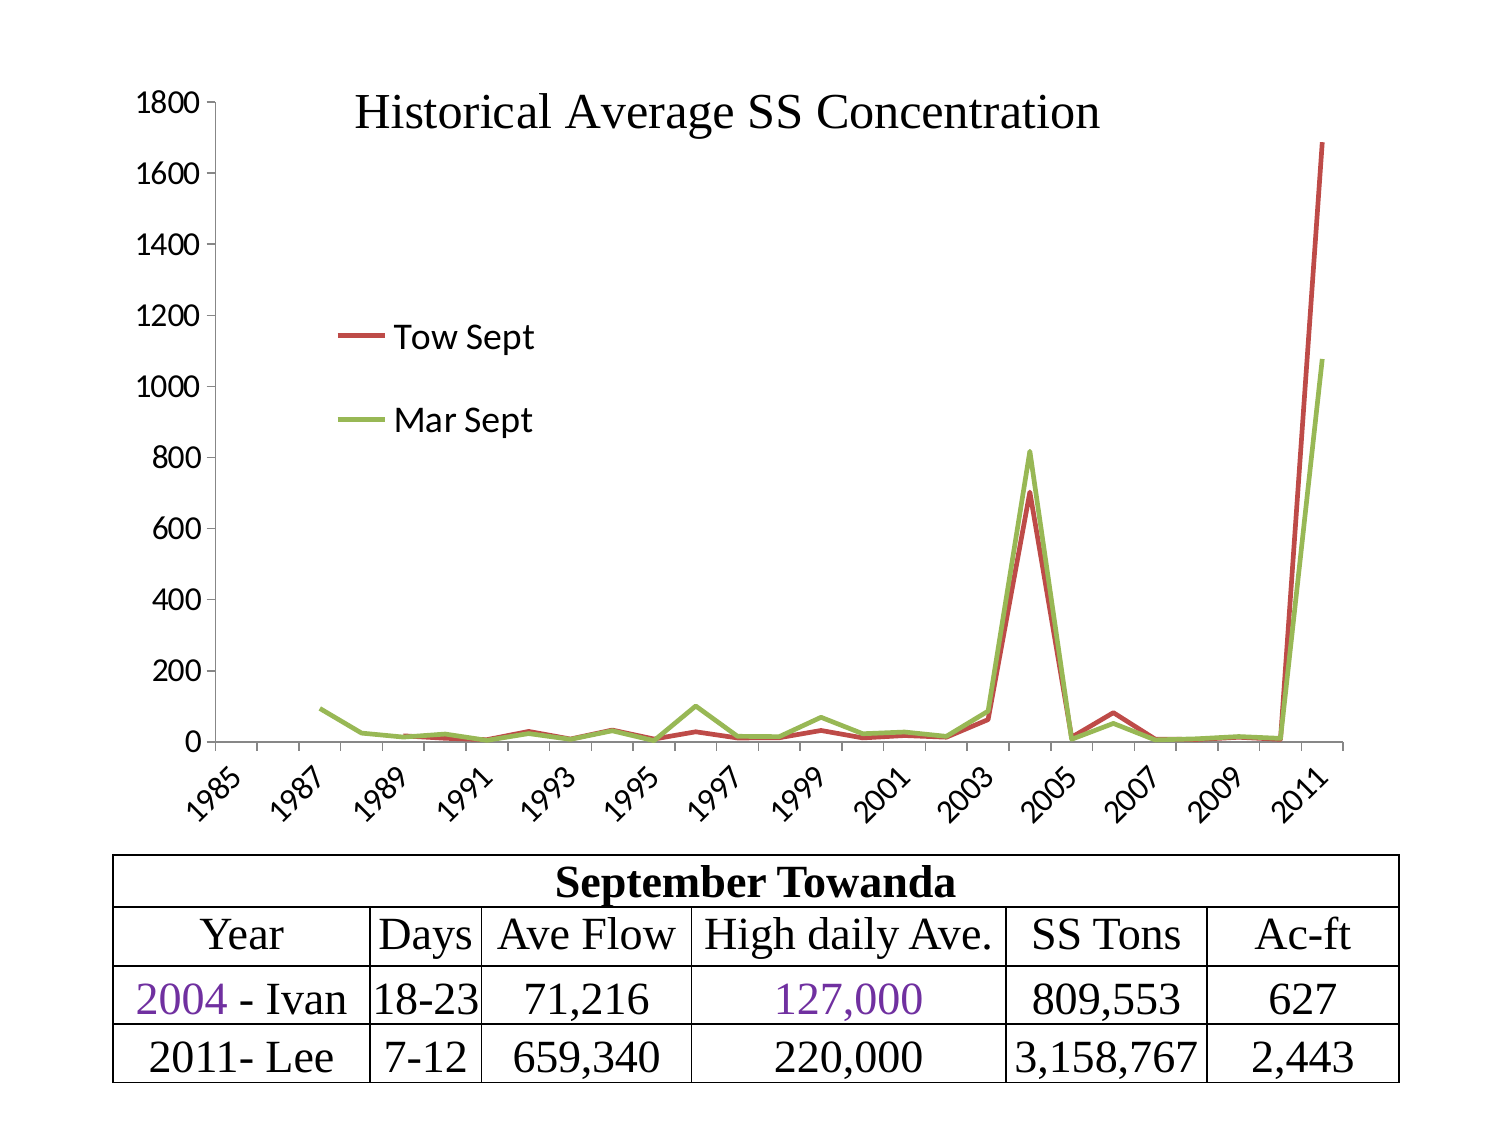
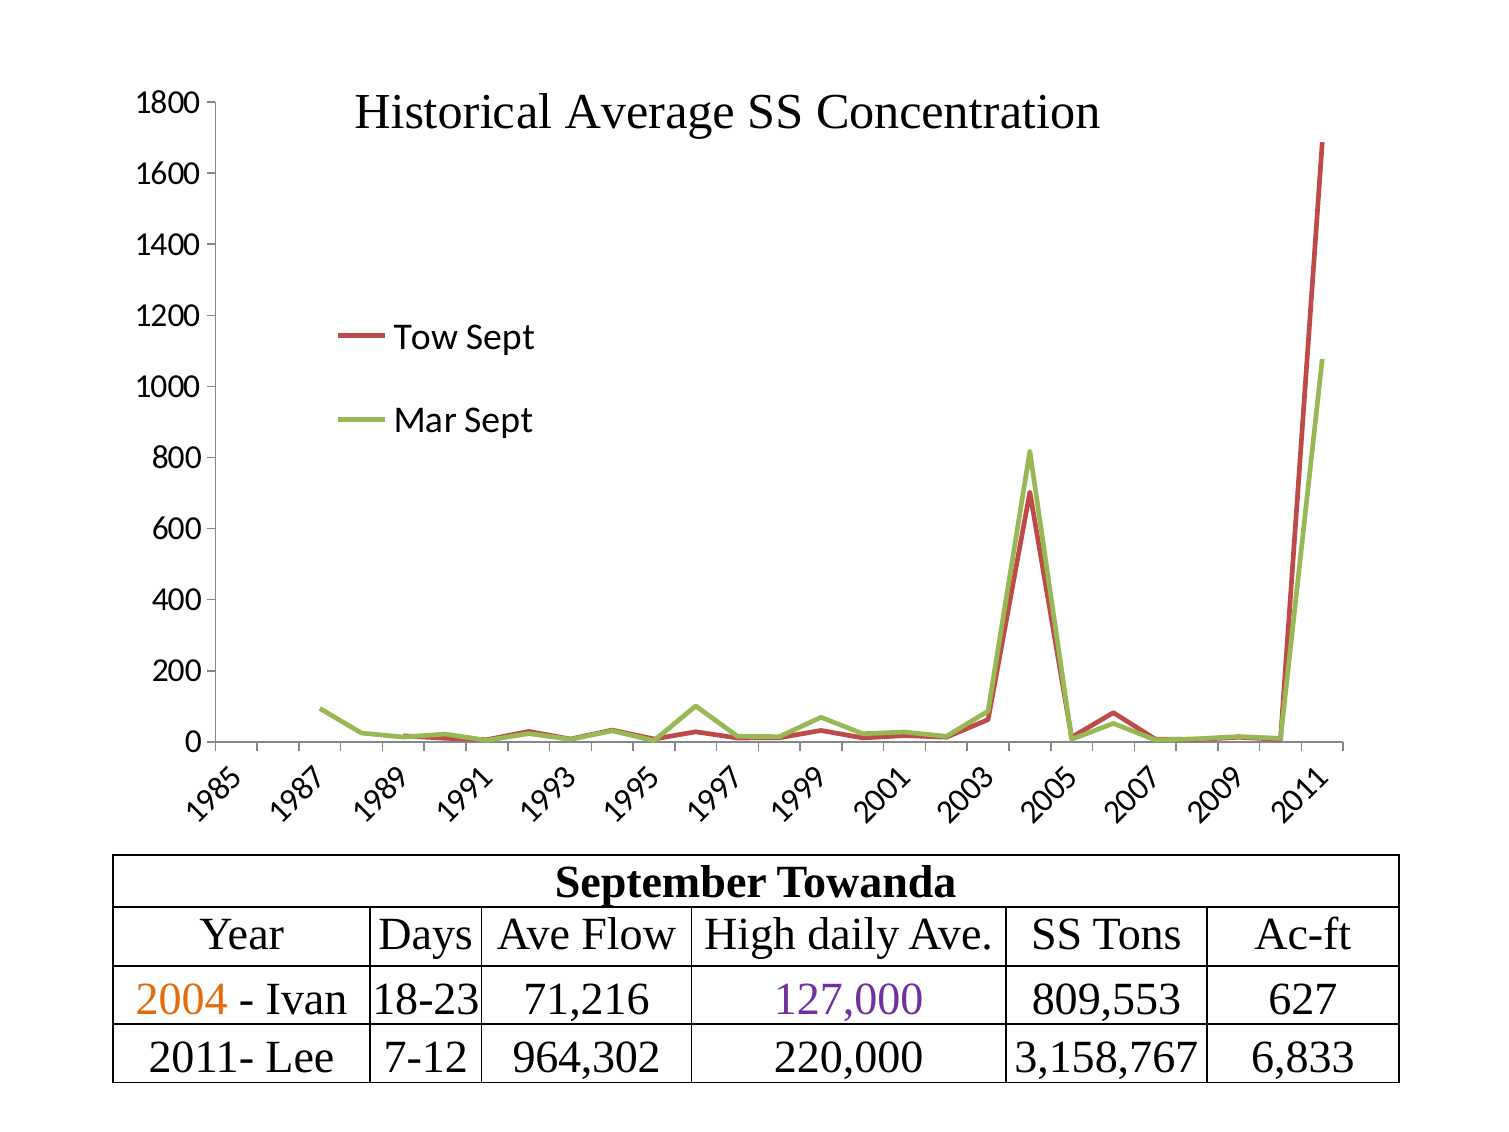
2004 colour: purple -> orange
659,340: 659,340 -> 964,302
2,443: 2,443 -> 6,833
